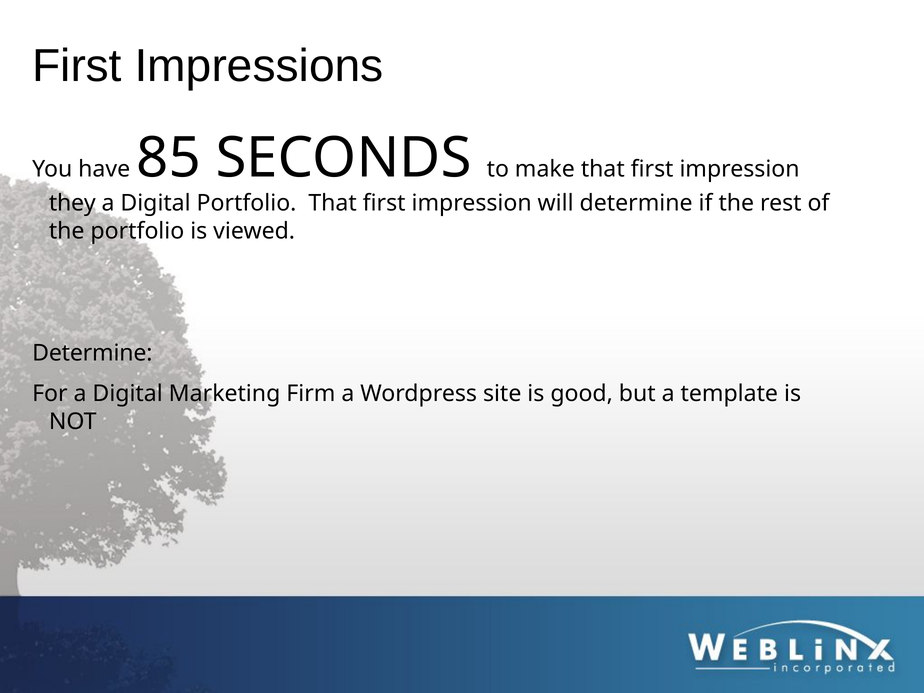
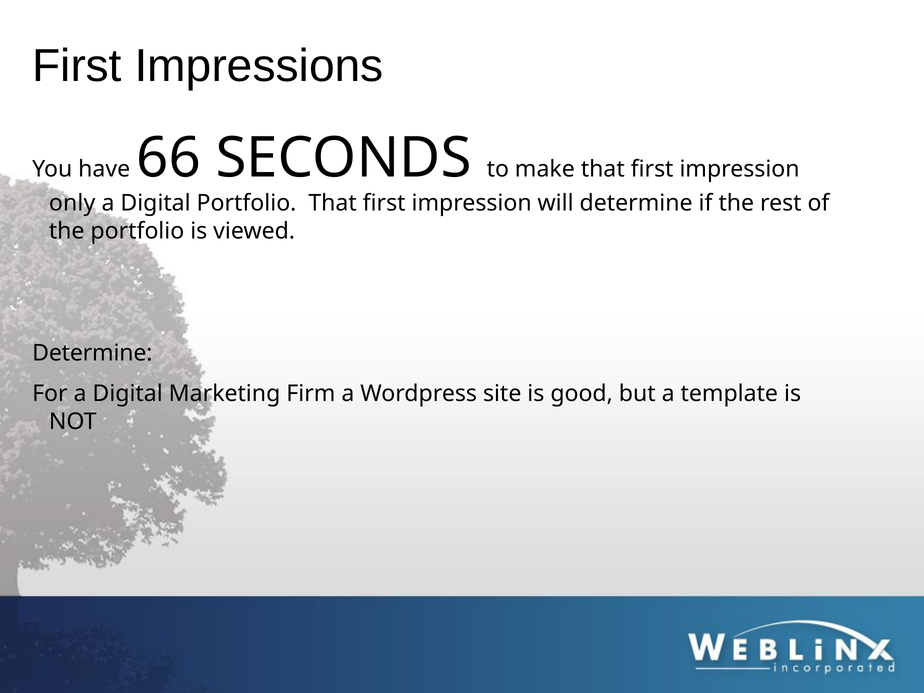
85: 85 -> 66
they: they -> only
